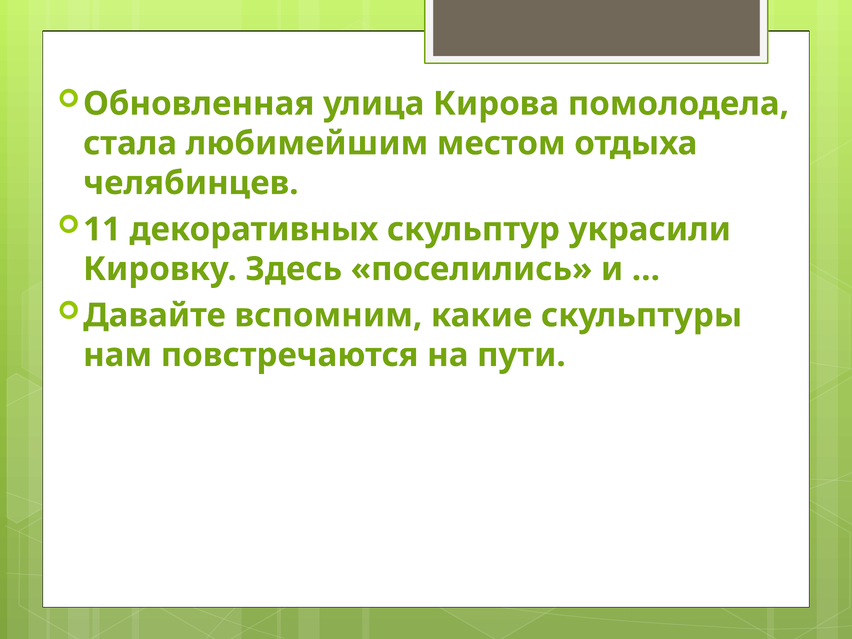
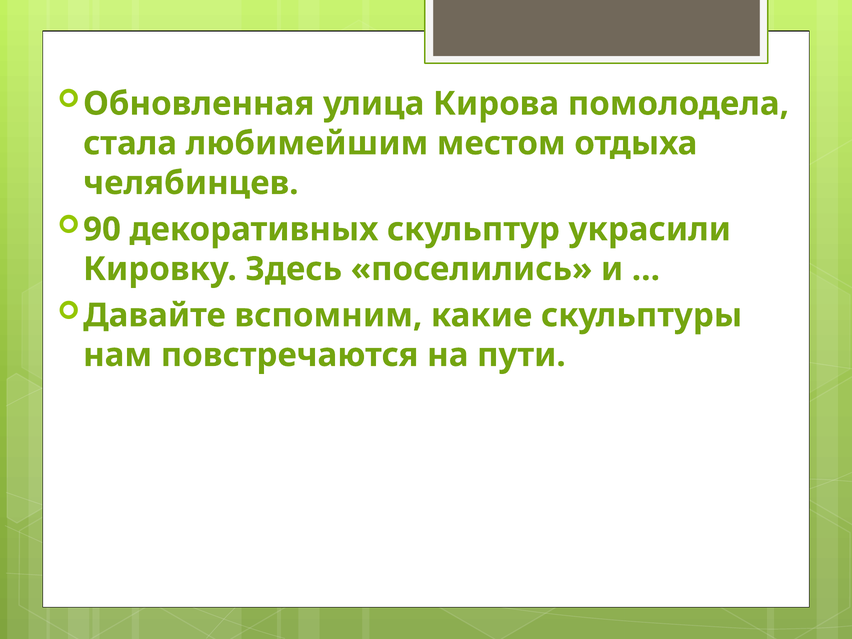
11: 11 -> 90
